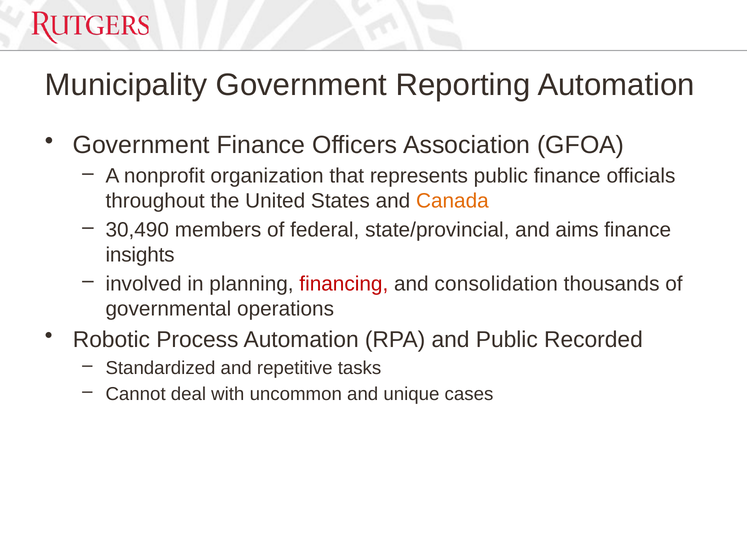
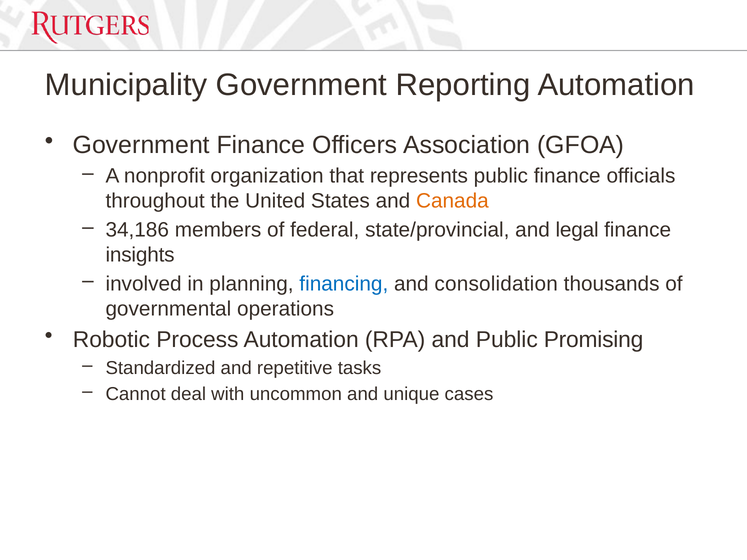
30,490: 30,490 -> 34,186
aims: aims -> legal
financing colour: red -> blue
Recorded: Recorded -> Promising
